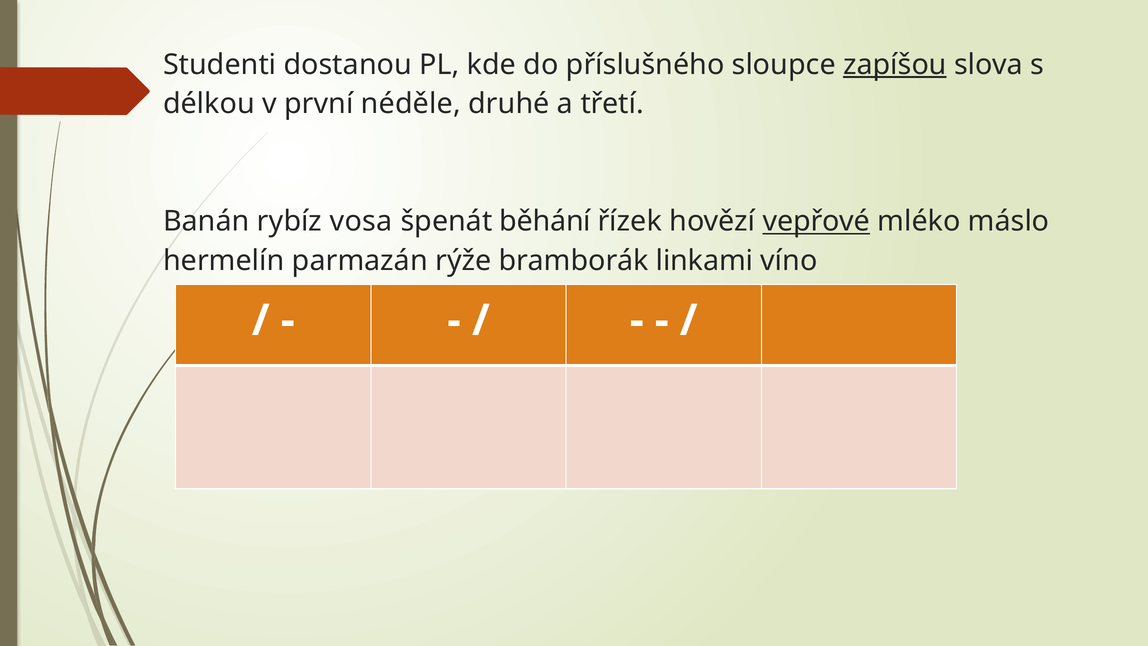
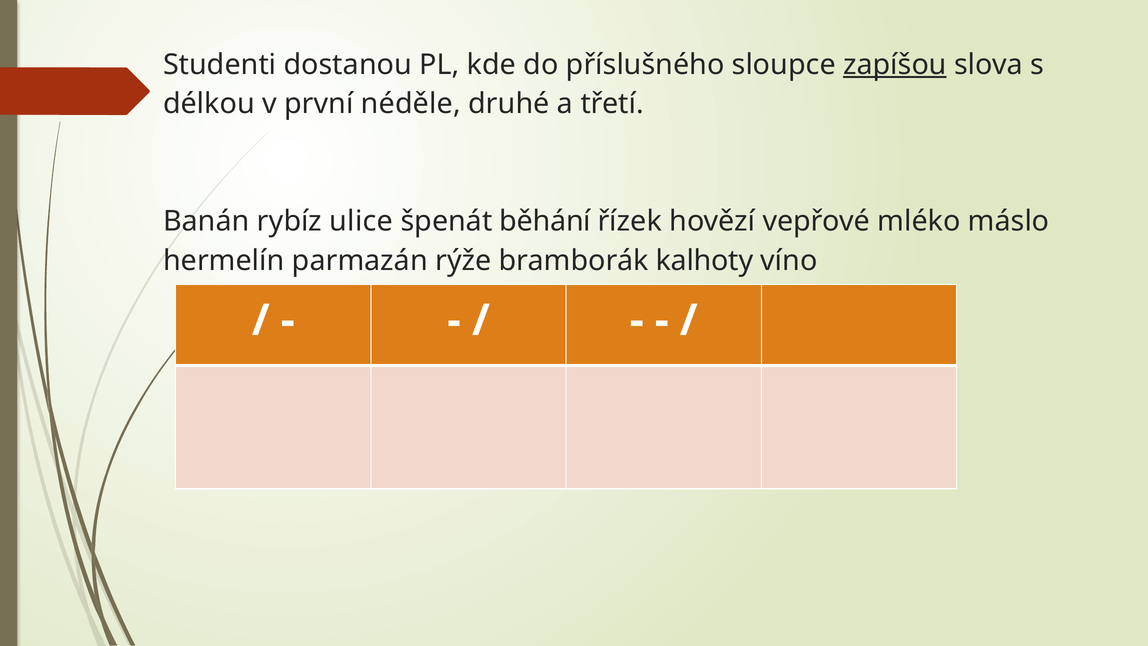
vosa: vosa -> ulice
vepřové underline: present -> none
linkami: linkami -> kalhoty
